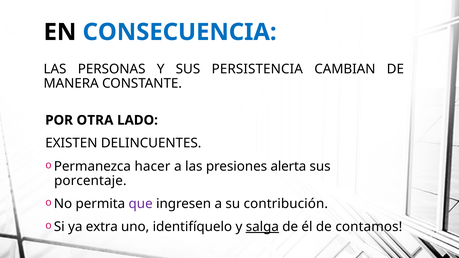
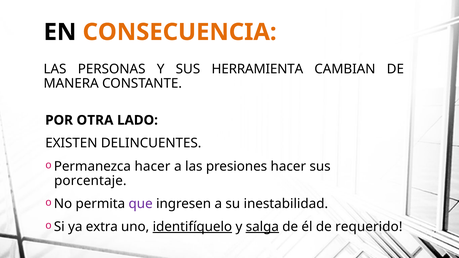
CONSECUENCIA colour: blue -> orange
PERSISTENCIA: PERSISTENCIA -> HERRAMIENTA
presiones alerta: alerta -> hacer
contribución: contribución -> inestabilidad
identifíquelo underline: none -> present
contamos: contamos -> requerido
